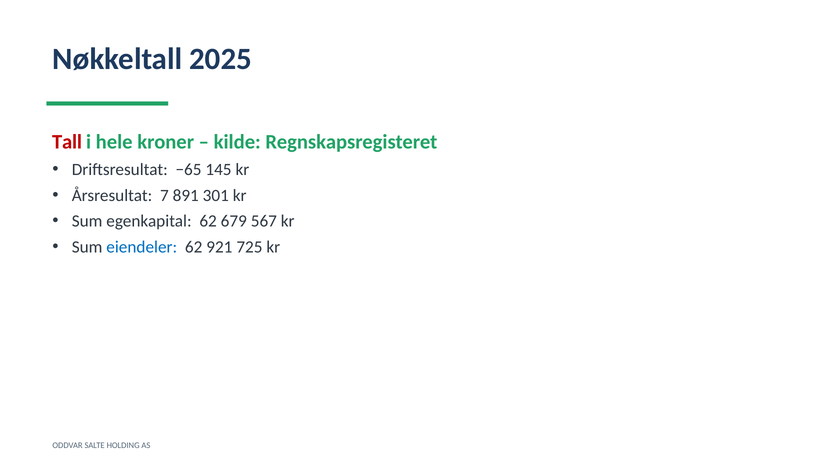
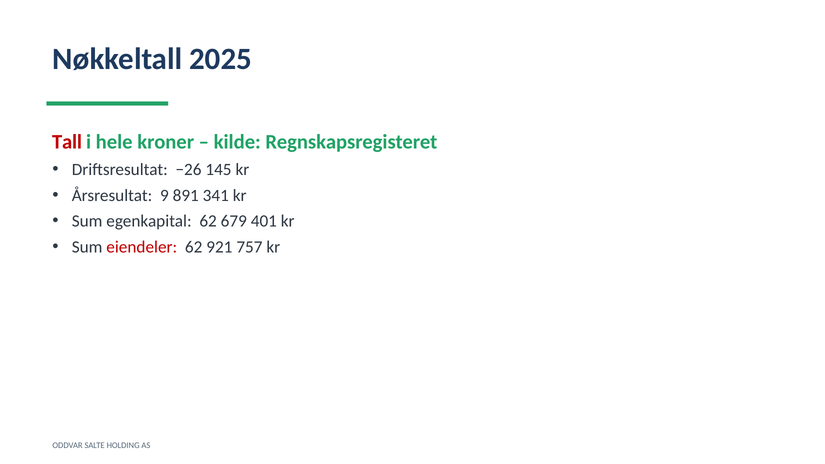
−65: −65 -> −26
7: 7 -> 9
301: 301 -> 341
567: 567 -> 401
eiendeler colour: blue -> red
725: 725 -> 757
